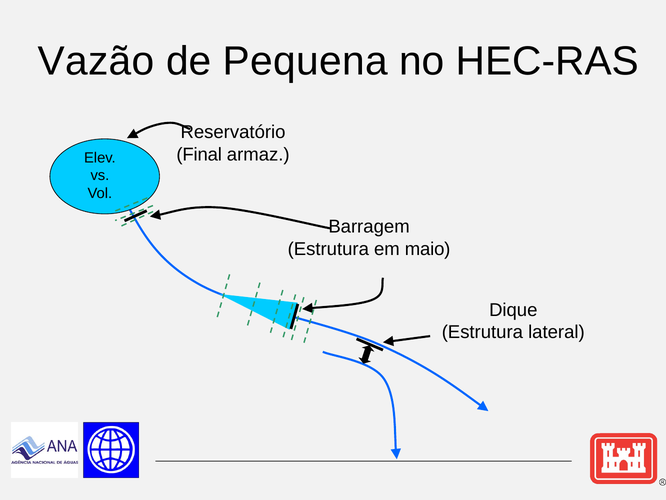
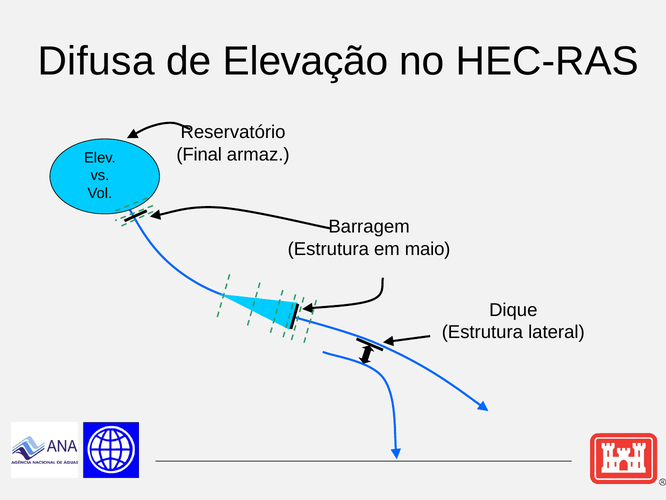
Vazão: Vazão -> Difusa
Pequena: Pequena -> Elevação
